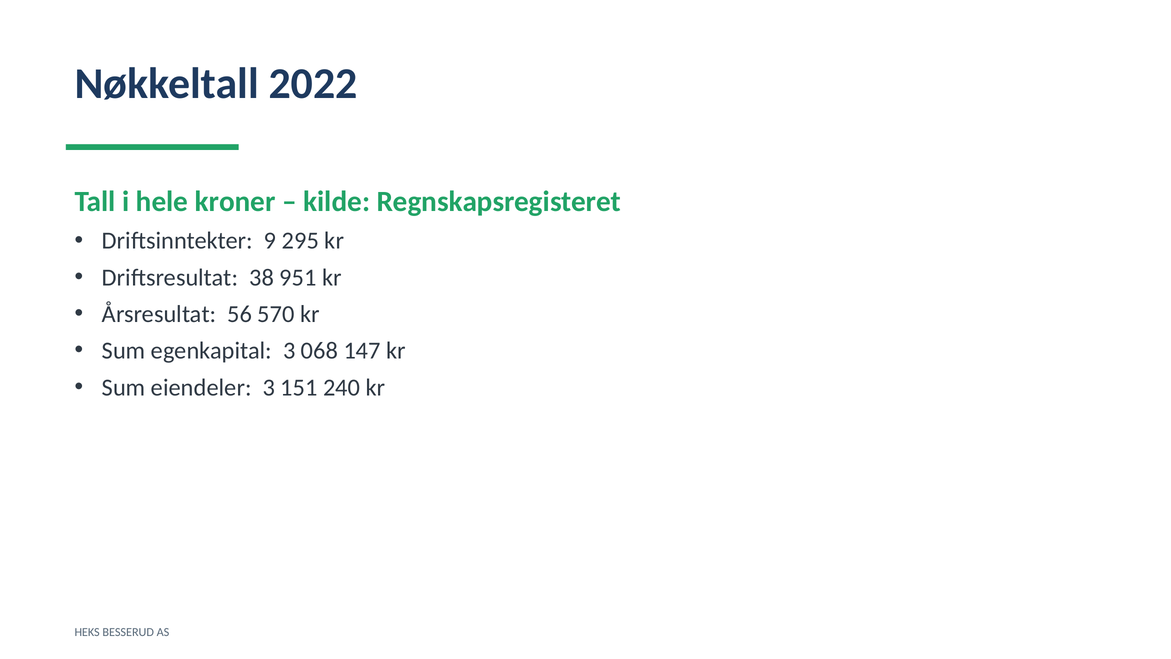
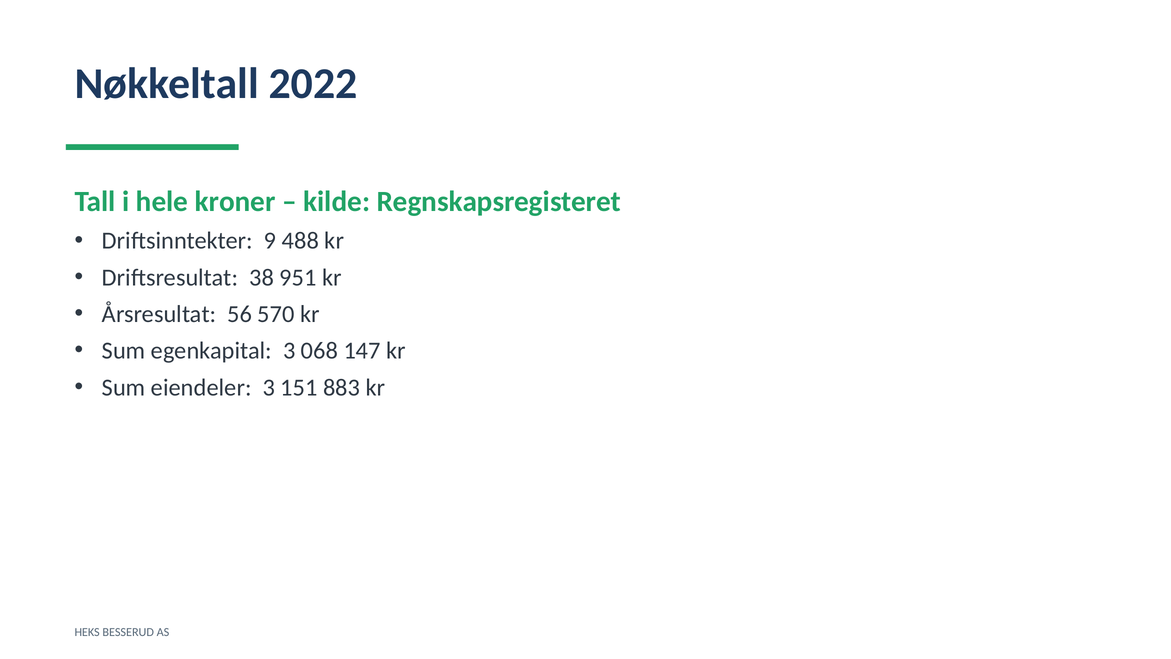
295: 295 -> 488
240: 240 -> 883
